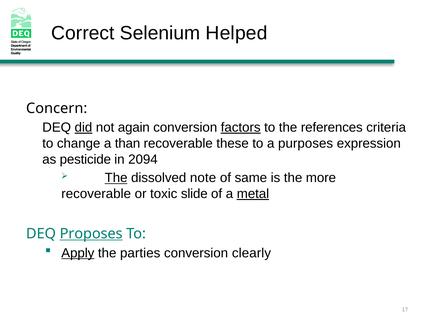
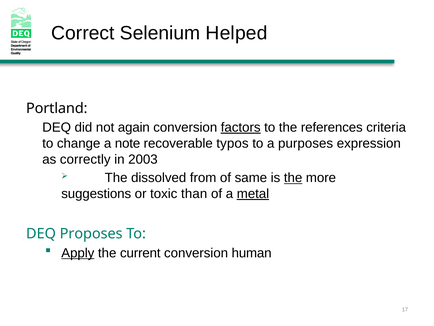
Concern: Concern -> Portland
did underline: present -> none
than: than -> note
these: these -> typos
pesticide: pesticide -> correctly
2094: 2094 -> 2003
The at (116, 178) underline: present -> none
note: note -> from
the at (293, 178) underline: none -> present
recoverable at (96, 194): recoverable -> suggestions
slide: slide -> than
Proposes underline: present -> none
parties: parties -> current
clearly: clearly -> human
